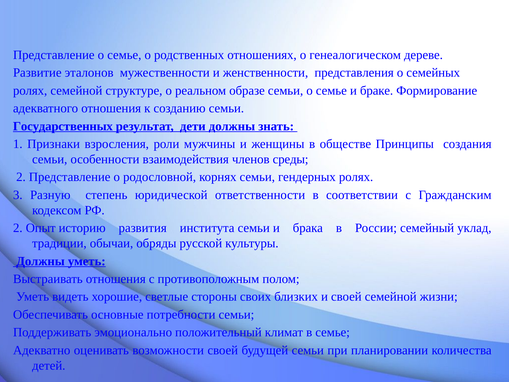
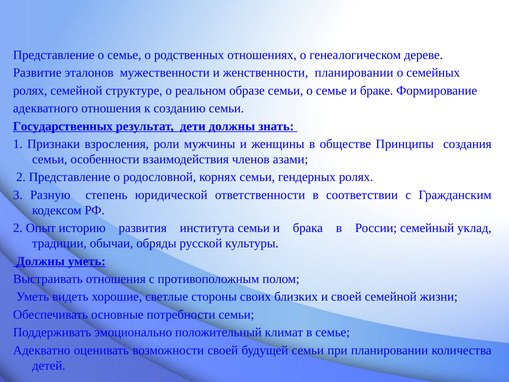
женственности представления: представления -> планировании
среды: среды -> азами
